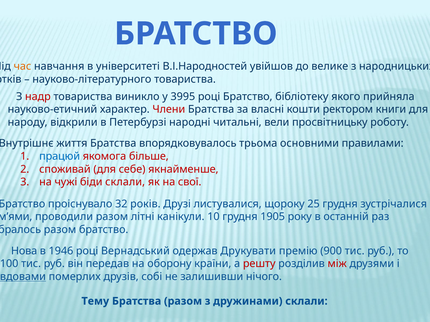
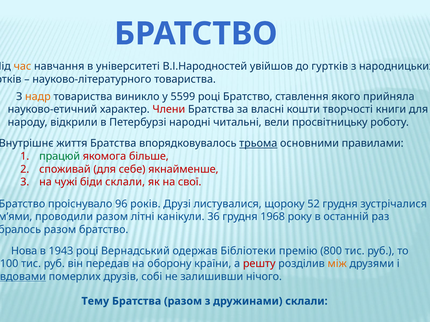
до велике: велике -> гуртків
надр colour: red -> orange
3995: 3995 -> 5599
бібліотеку: бібліотеку -> ставлення
ректором: ректором -> творчості
трьома underline: none -> present
працюй colour: blue -> green
32: 32 -> 96
25: 25 -> 52
10: 10 -> 36
1905: 1905 -> 1968
1946: 1946 -> 1943
Друкувати: Друкувати -> Бiблiотеки
900: 900 -> 800
між colour: red -> orange
